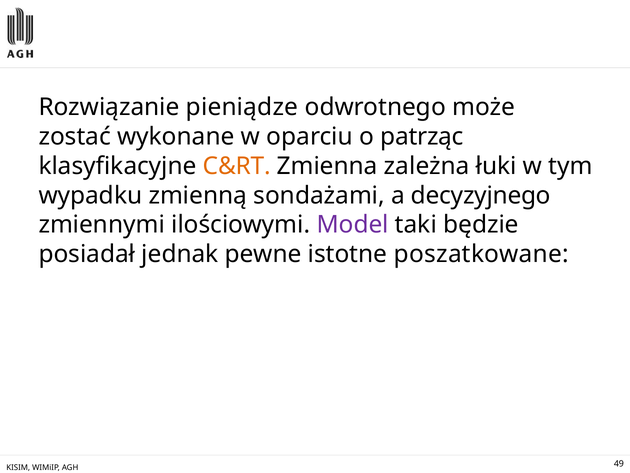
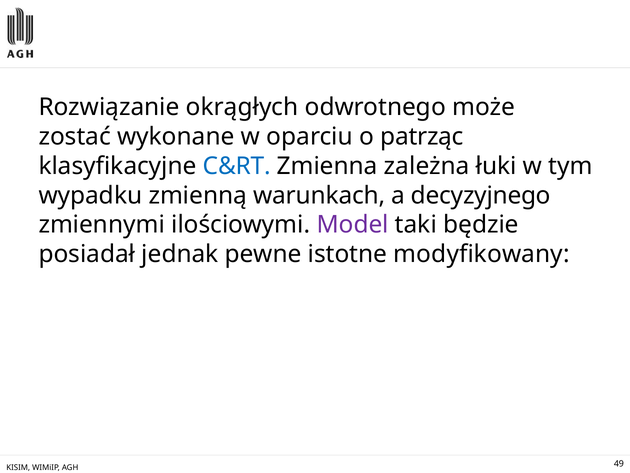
pieniądze: pieniądze -> okrągłych
C&RT colour: orange -> blue
sondażami: sondażami -> warunkach
poszatkowane: poszatkowane -> modyfikowany
